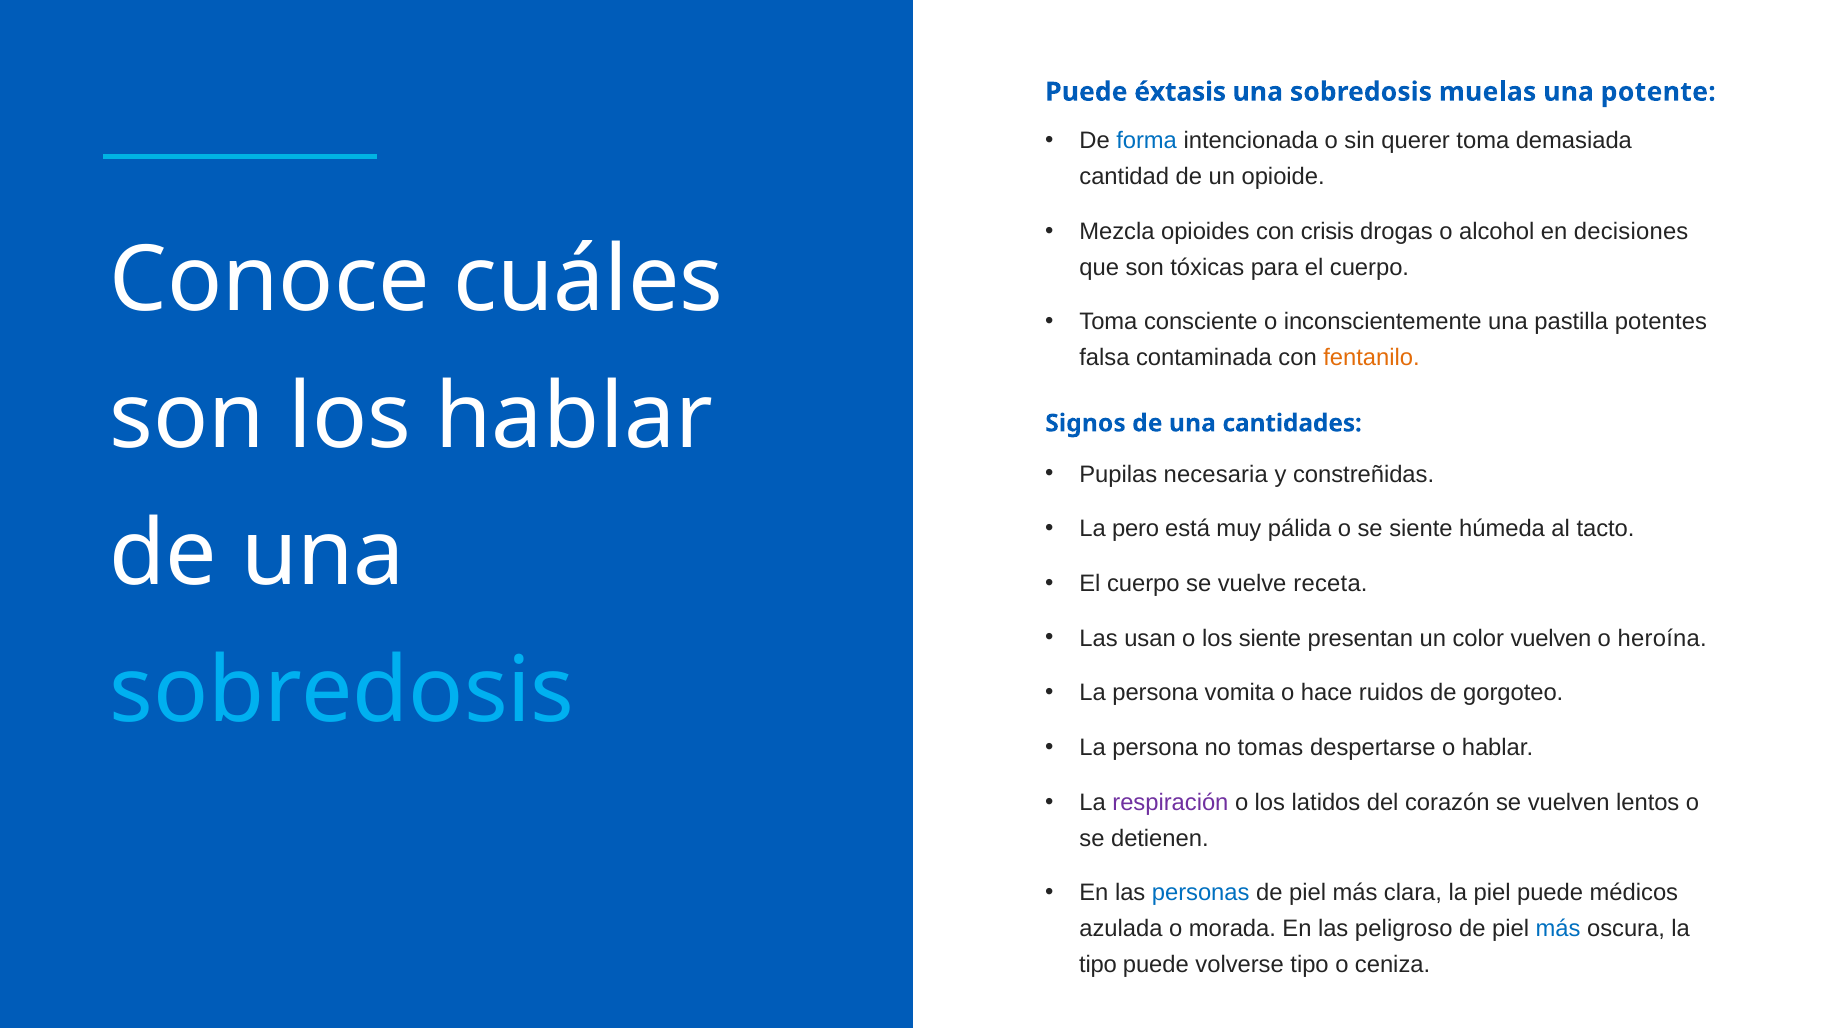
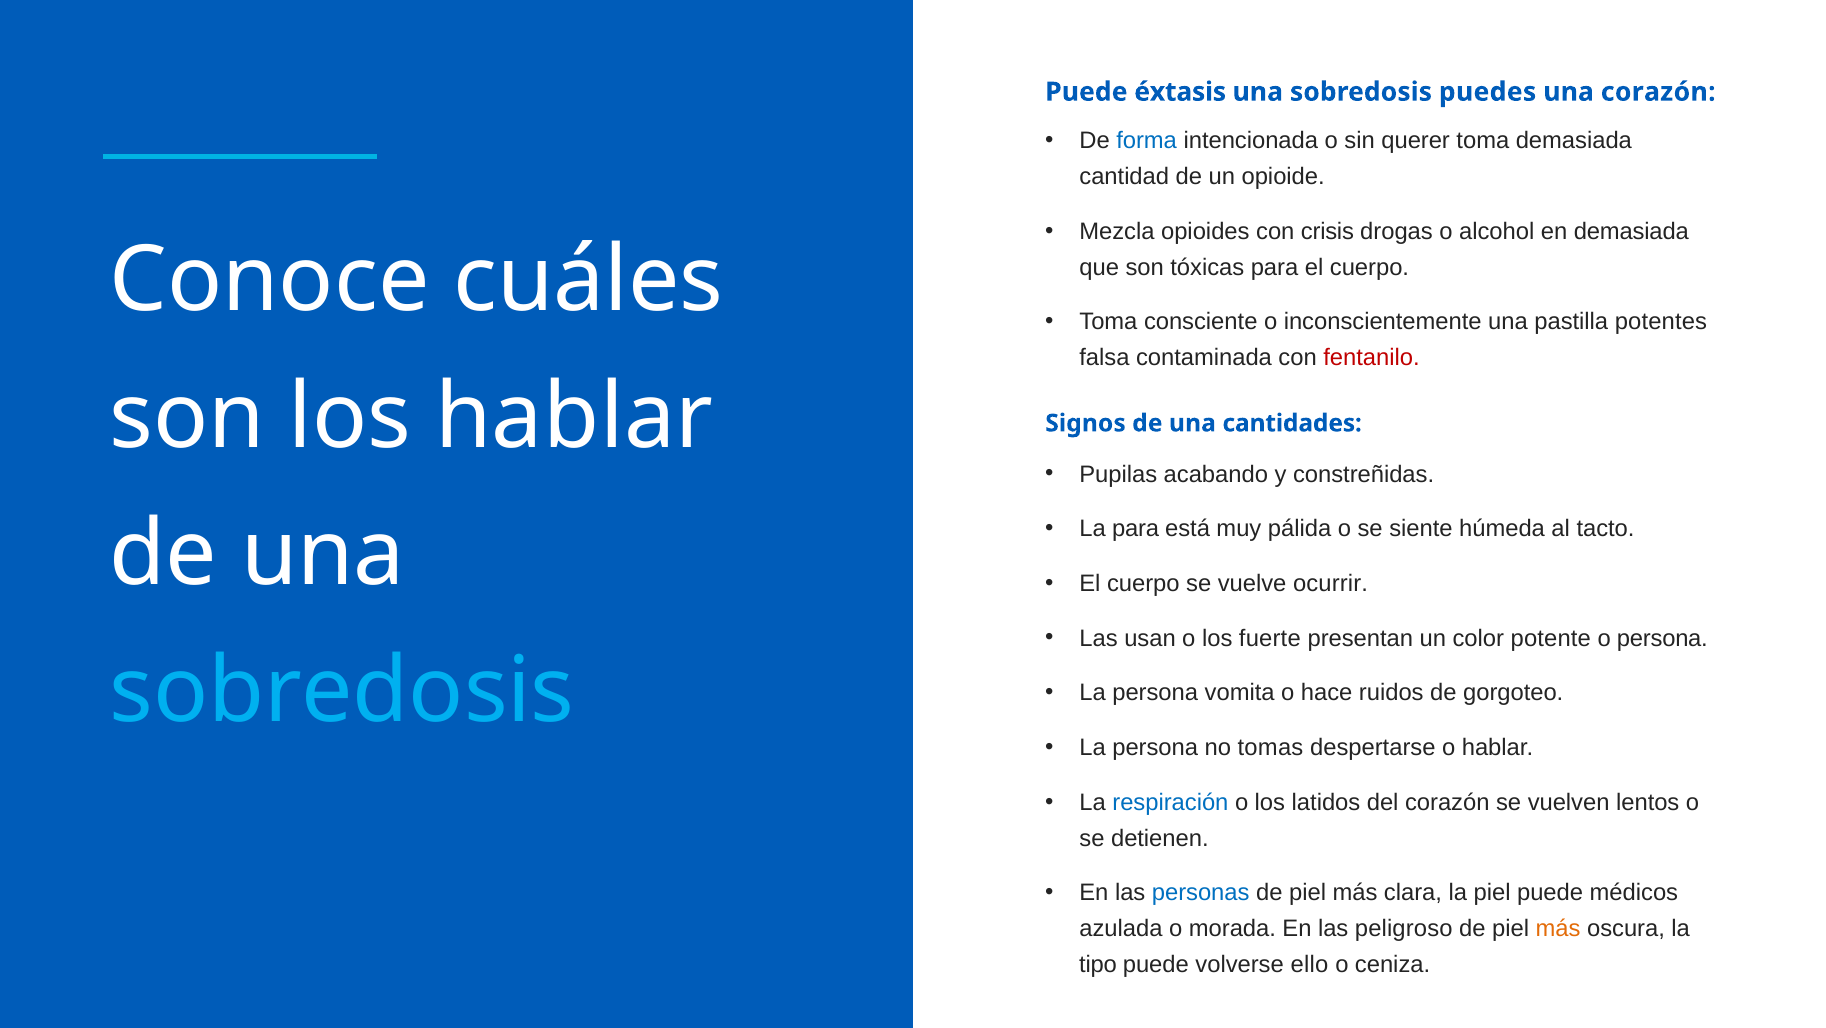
muelas: muelas -> puedes
una potente: potente -> corazón
en decisiones: decisiones -> demasiada
fentanilo colour: orange -> red
necesaria: necesaria -> acabando
La pero: pero -> para
receta: receta -> ocurrir
los siente: siente -> fuerte
color vuelven: vuelven -> potente
o heroína: heroína -> persona
respiración colour: purple -> blue
más at (1558, 928) colour: blue -> orange
volverse tipo: tipo -> ello
